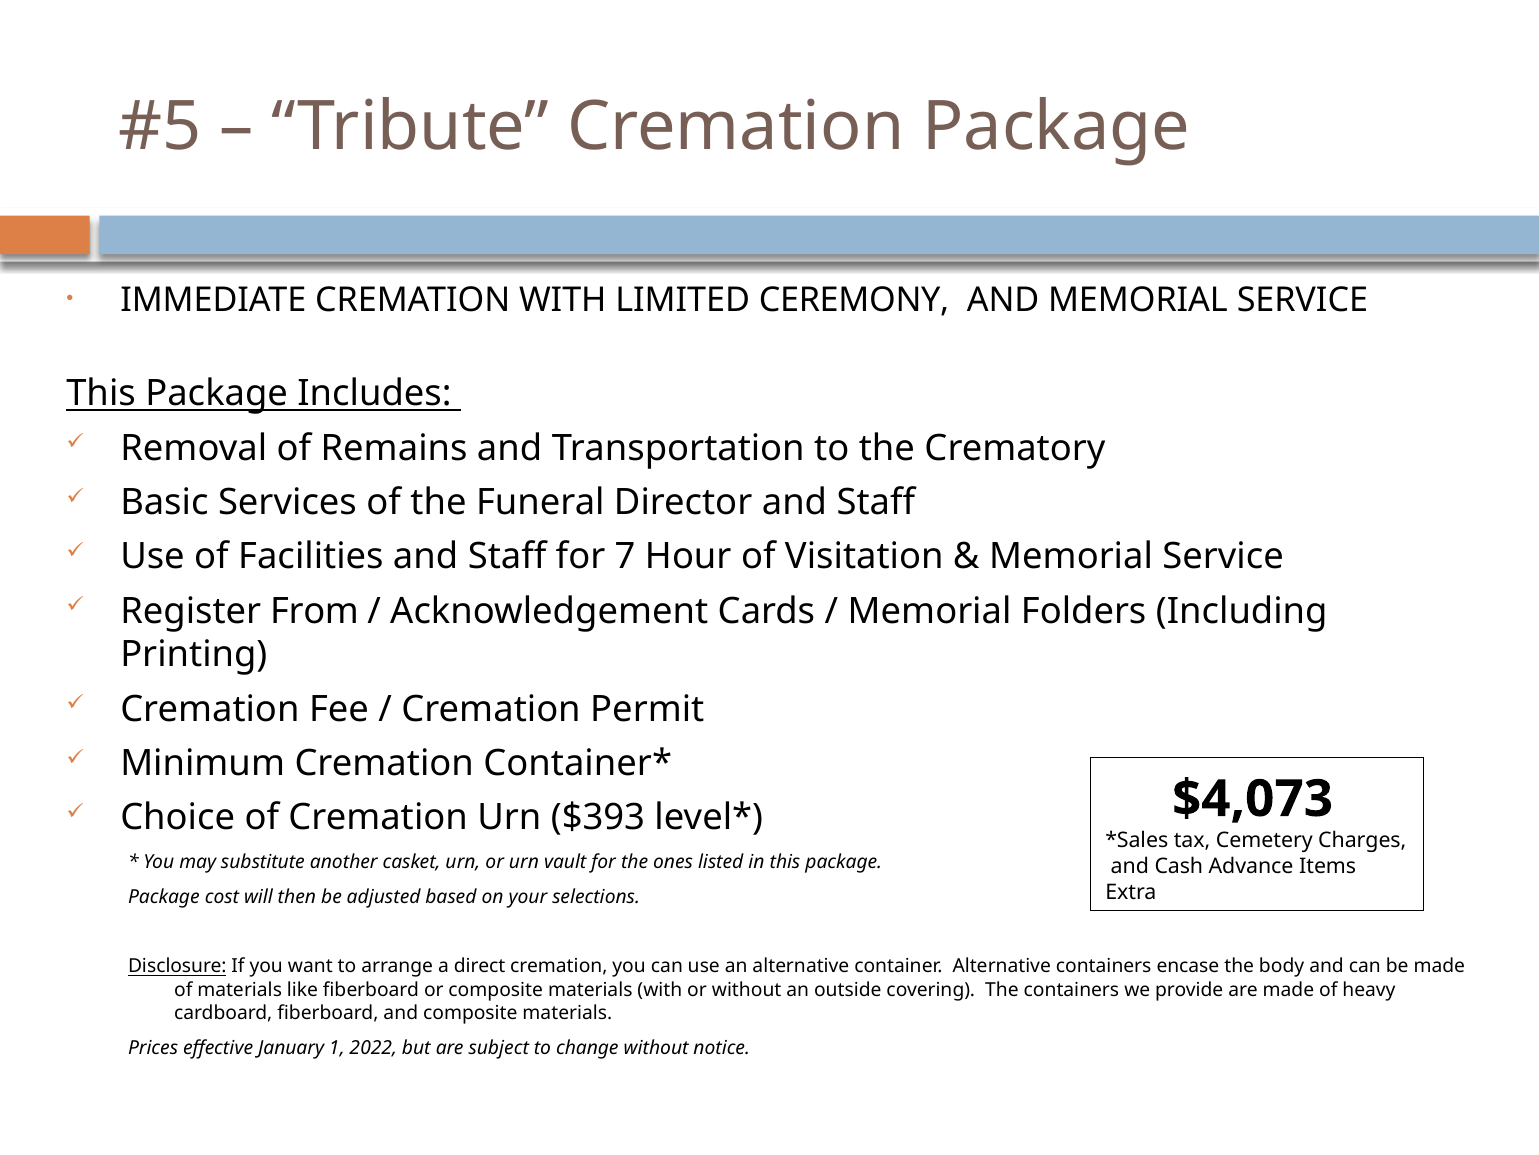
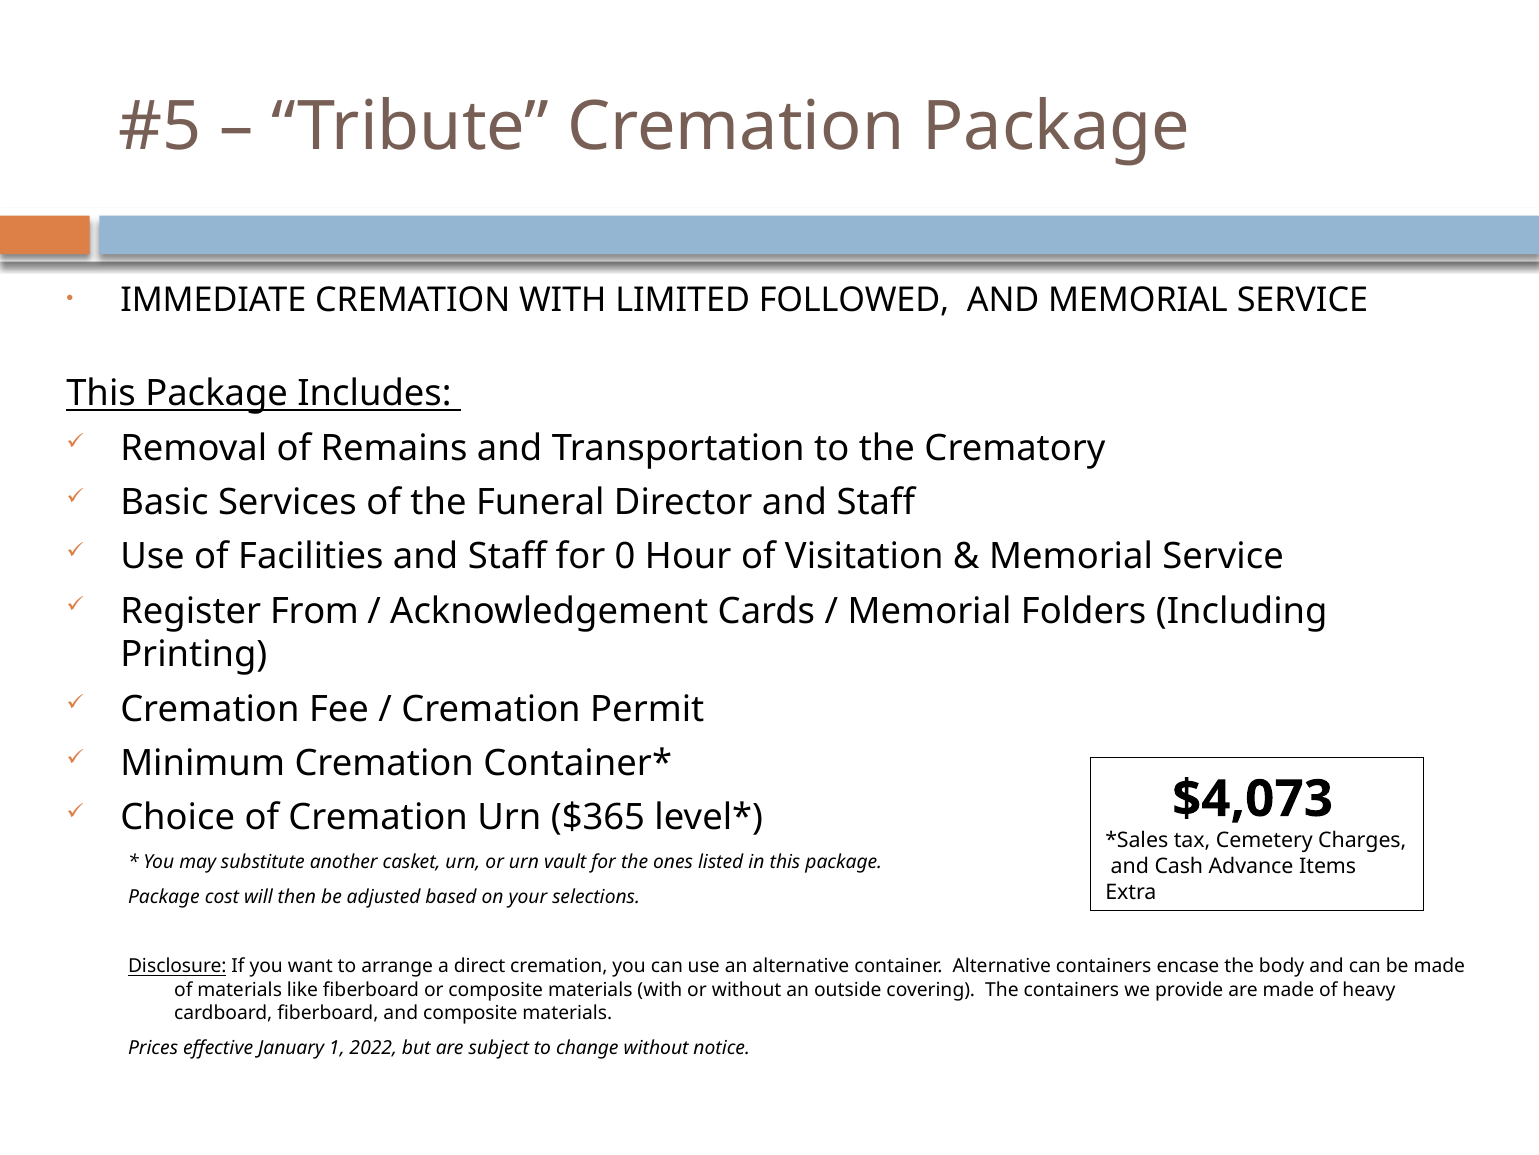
CEREMONY: CEREMONY -> FOLLOWED
7: 7 -> 0
$393: $393 -> $365
